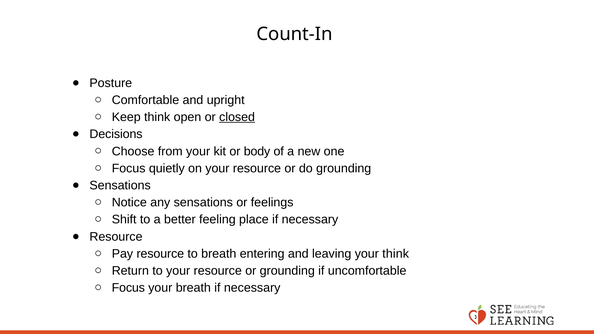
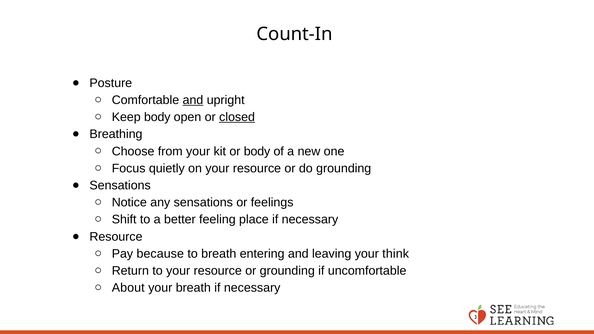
and at (193, 100) underline: none -> present
Keep think: think -> body
Decisions: Decisions -> Breathing
Pay resource: resource -> because
Focus at (128, 288): Focus -> About
